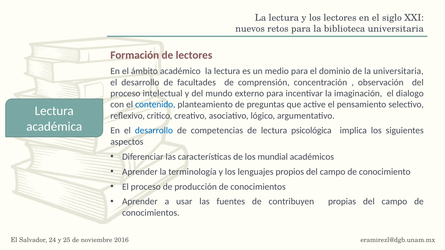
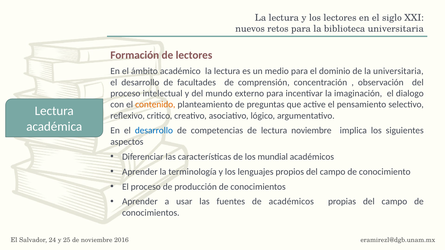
contenido colour: blue -> orange
lectura psicológica: psicológica -> noviembre
de contribuyen: contribuyen -> académicos
